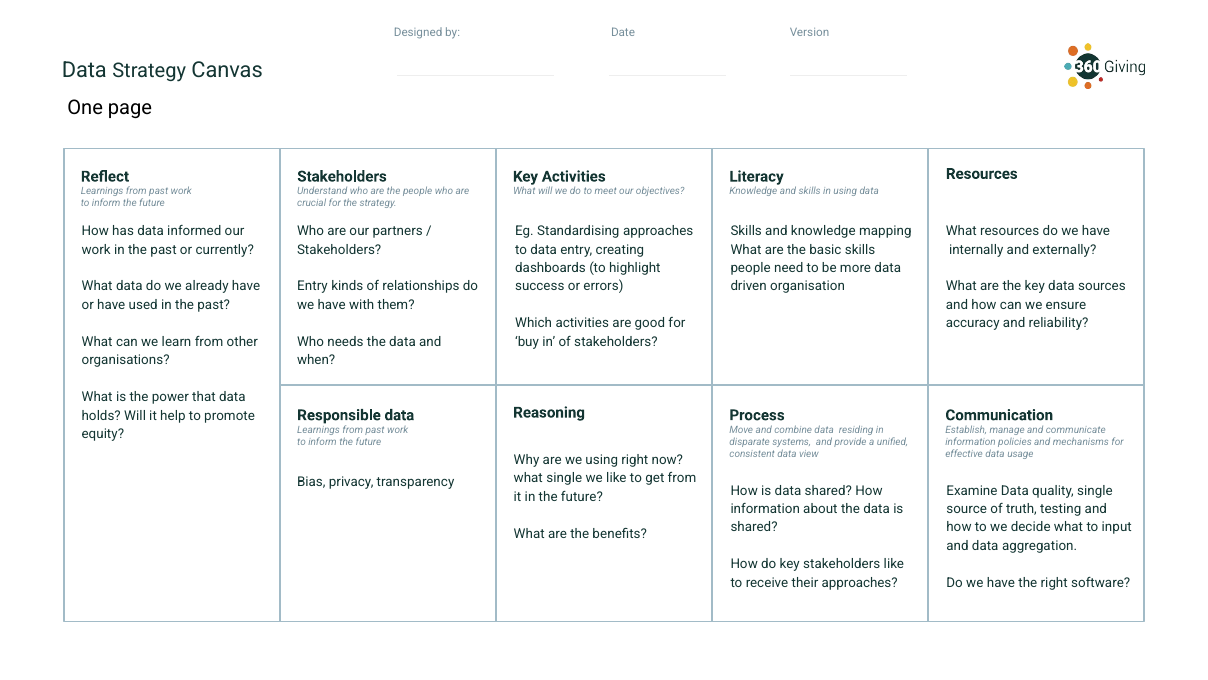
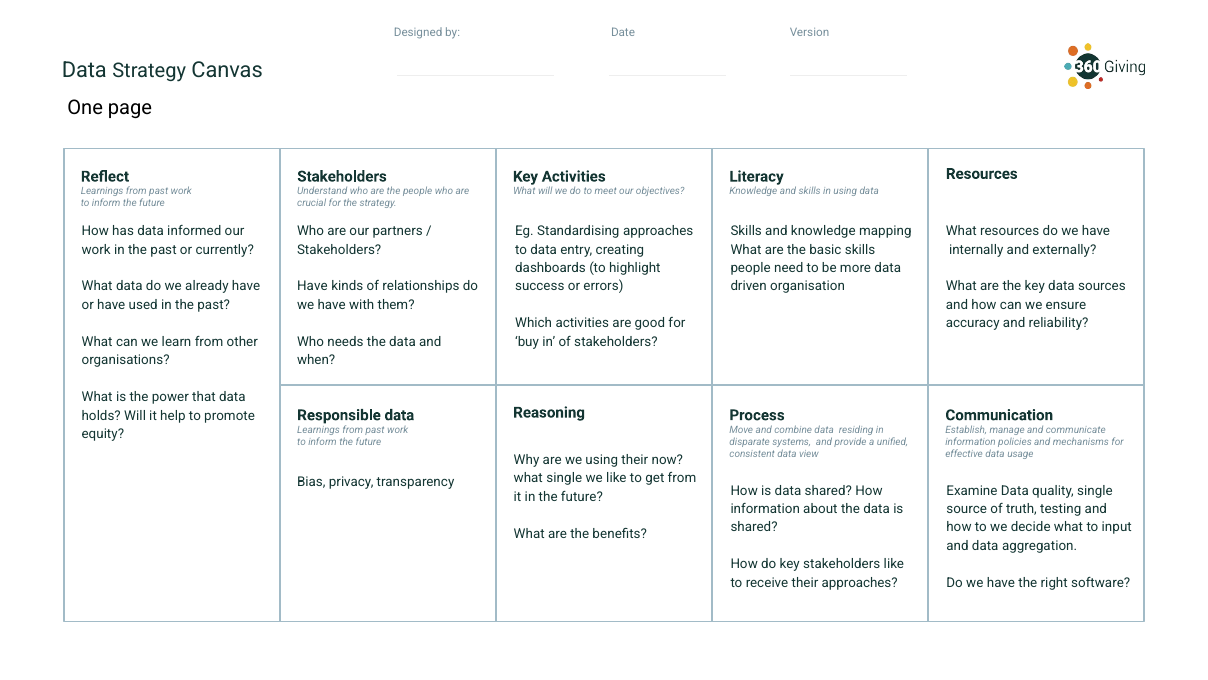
Entry at (312, 286): Entry -> Have
using right: right -> their
